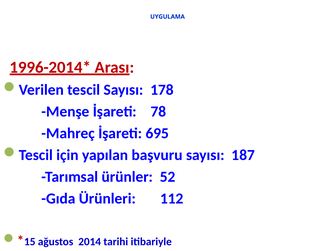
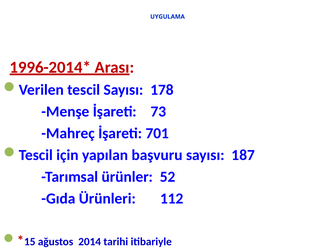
78: 78 -> 73
695: 695 -> 701
